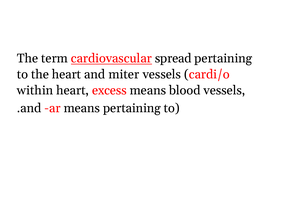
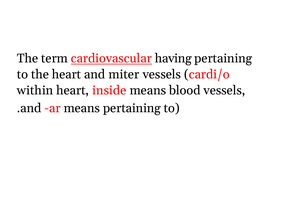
spread: spread -> having
excess: excess -> inside
